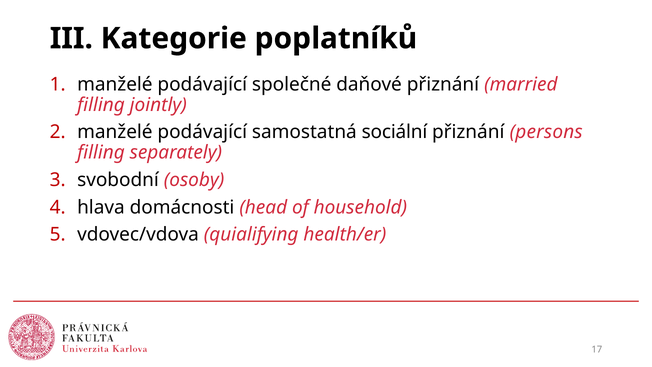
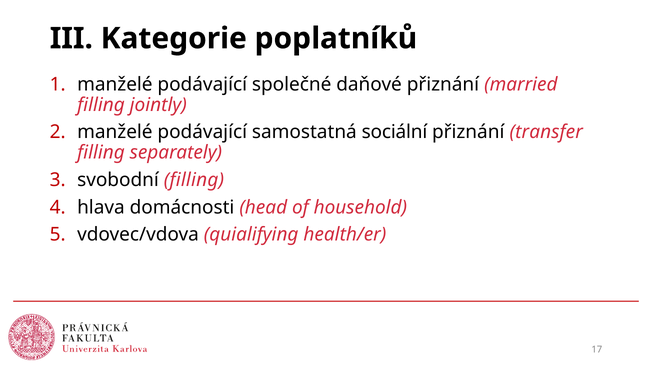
persons: persons -> transfer
svobodní osoby: osoby -> filling
